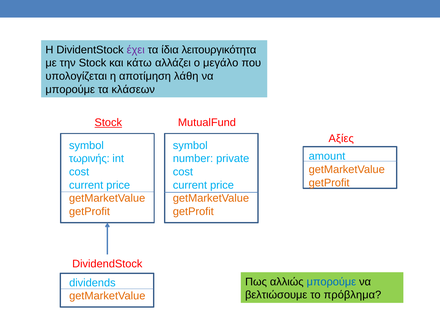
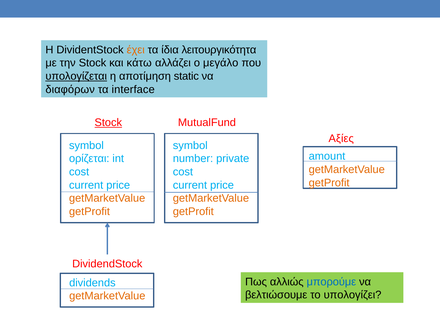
έχει colour: purple -> orange
υπολογίζεται underline: none -> present
λάθη: λάθη -> static
μπορούμε at (70, 89): μπορούμε -> διαφόρων
κλάσεων: κλάσεων -> interface
τωρινής: τωρινής -> ορίζεται
πρόβλημα: πρόβλημα -> υπολογίζει
